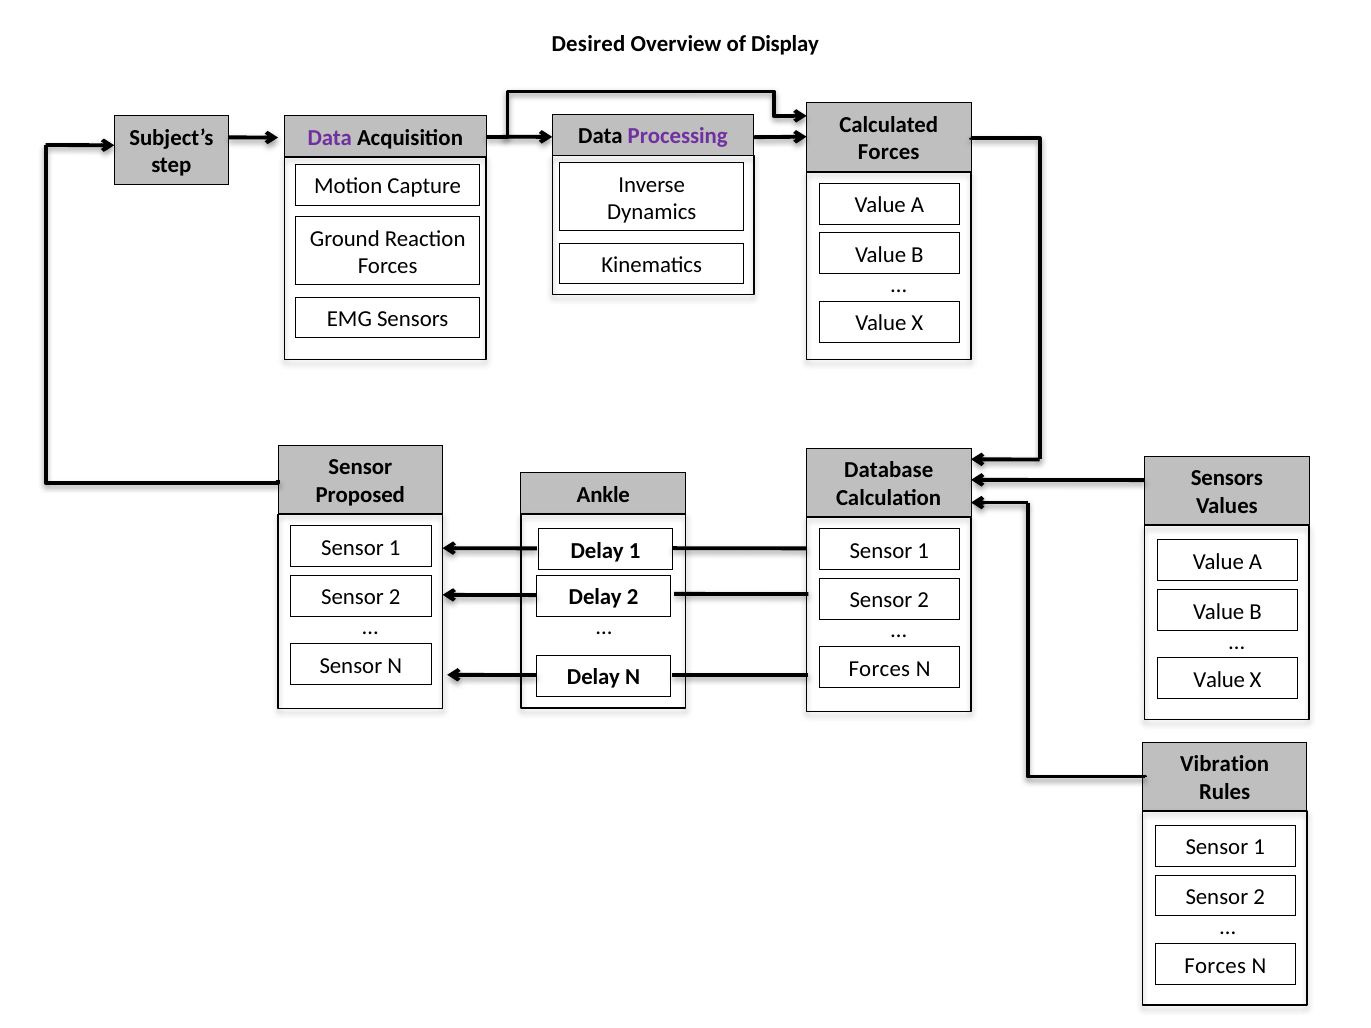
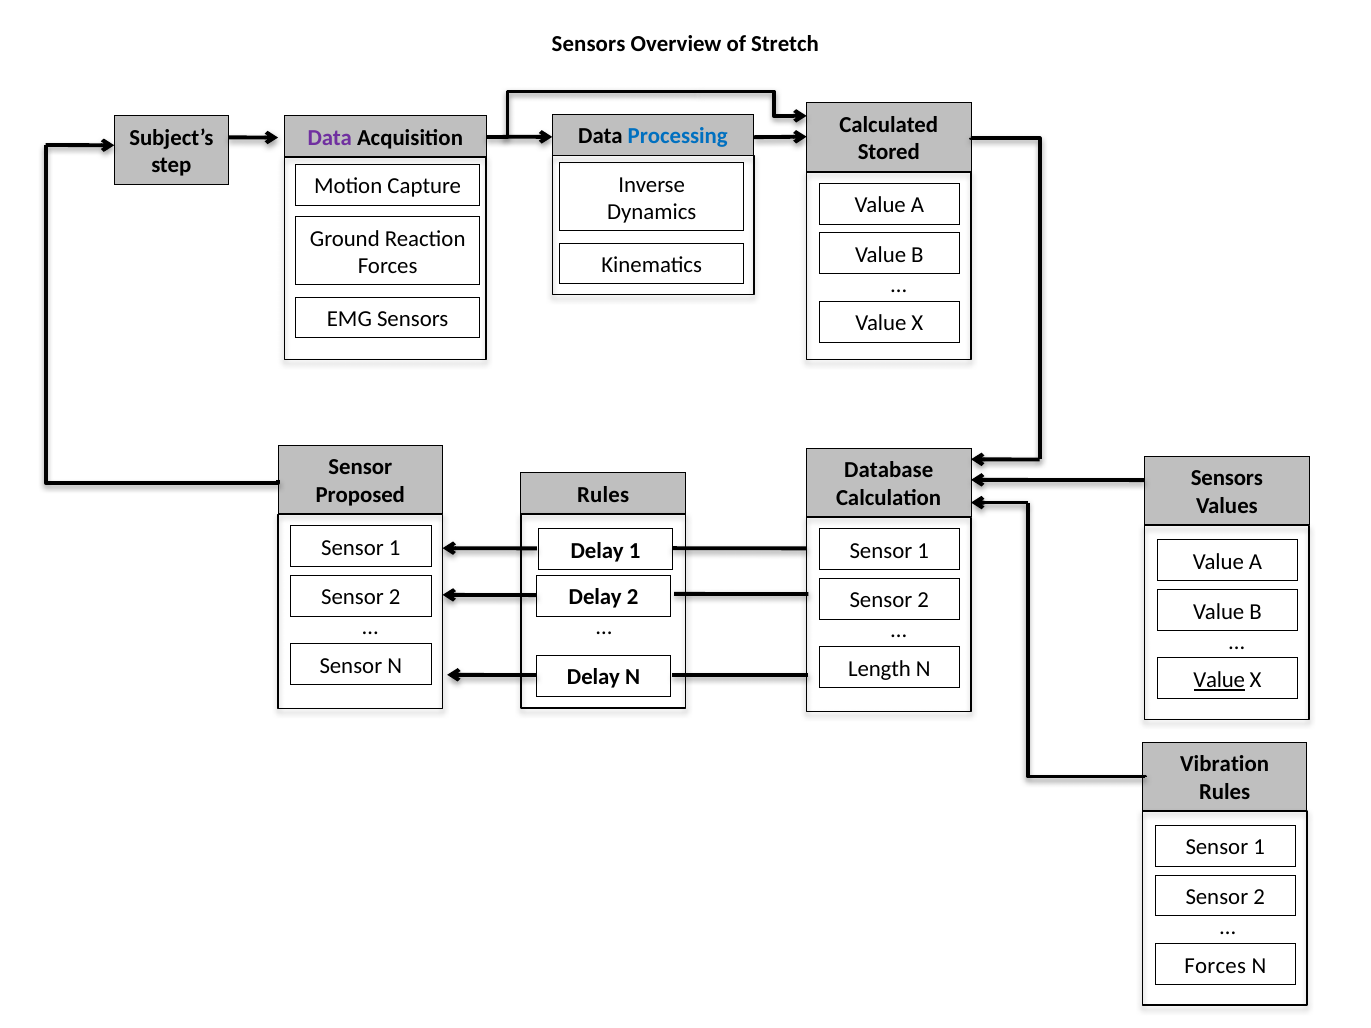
Desired at (588, 44): Desired -> Sensors
Display: Display -> Stretch
Processing colour: purple -> blue
Forces at (889, 152): Forces -> Stored
Ankle at (603, 495): Ankle -> Rules
Forces at (879, 669): Forces -> Length
Value at (1219, 680) underline: none -> present
